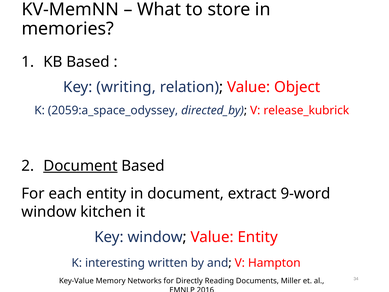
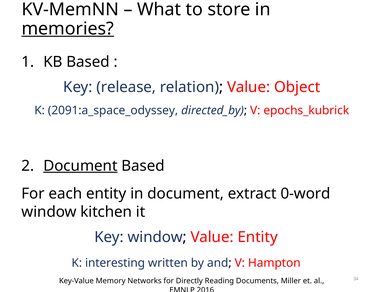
memories underline: none -> present
writing: writing -> release
2059:a_space_odyssey: 2059:a_space_odyssey -> 2091:a_space_odyssey
release_kubrick: release_kubrick -> epochs_kubrick
9-word: 9-word -> 0-word
